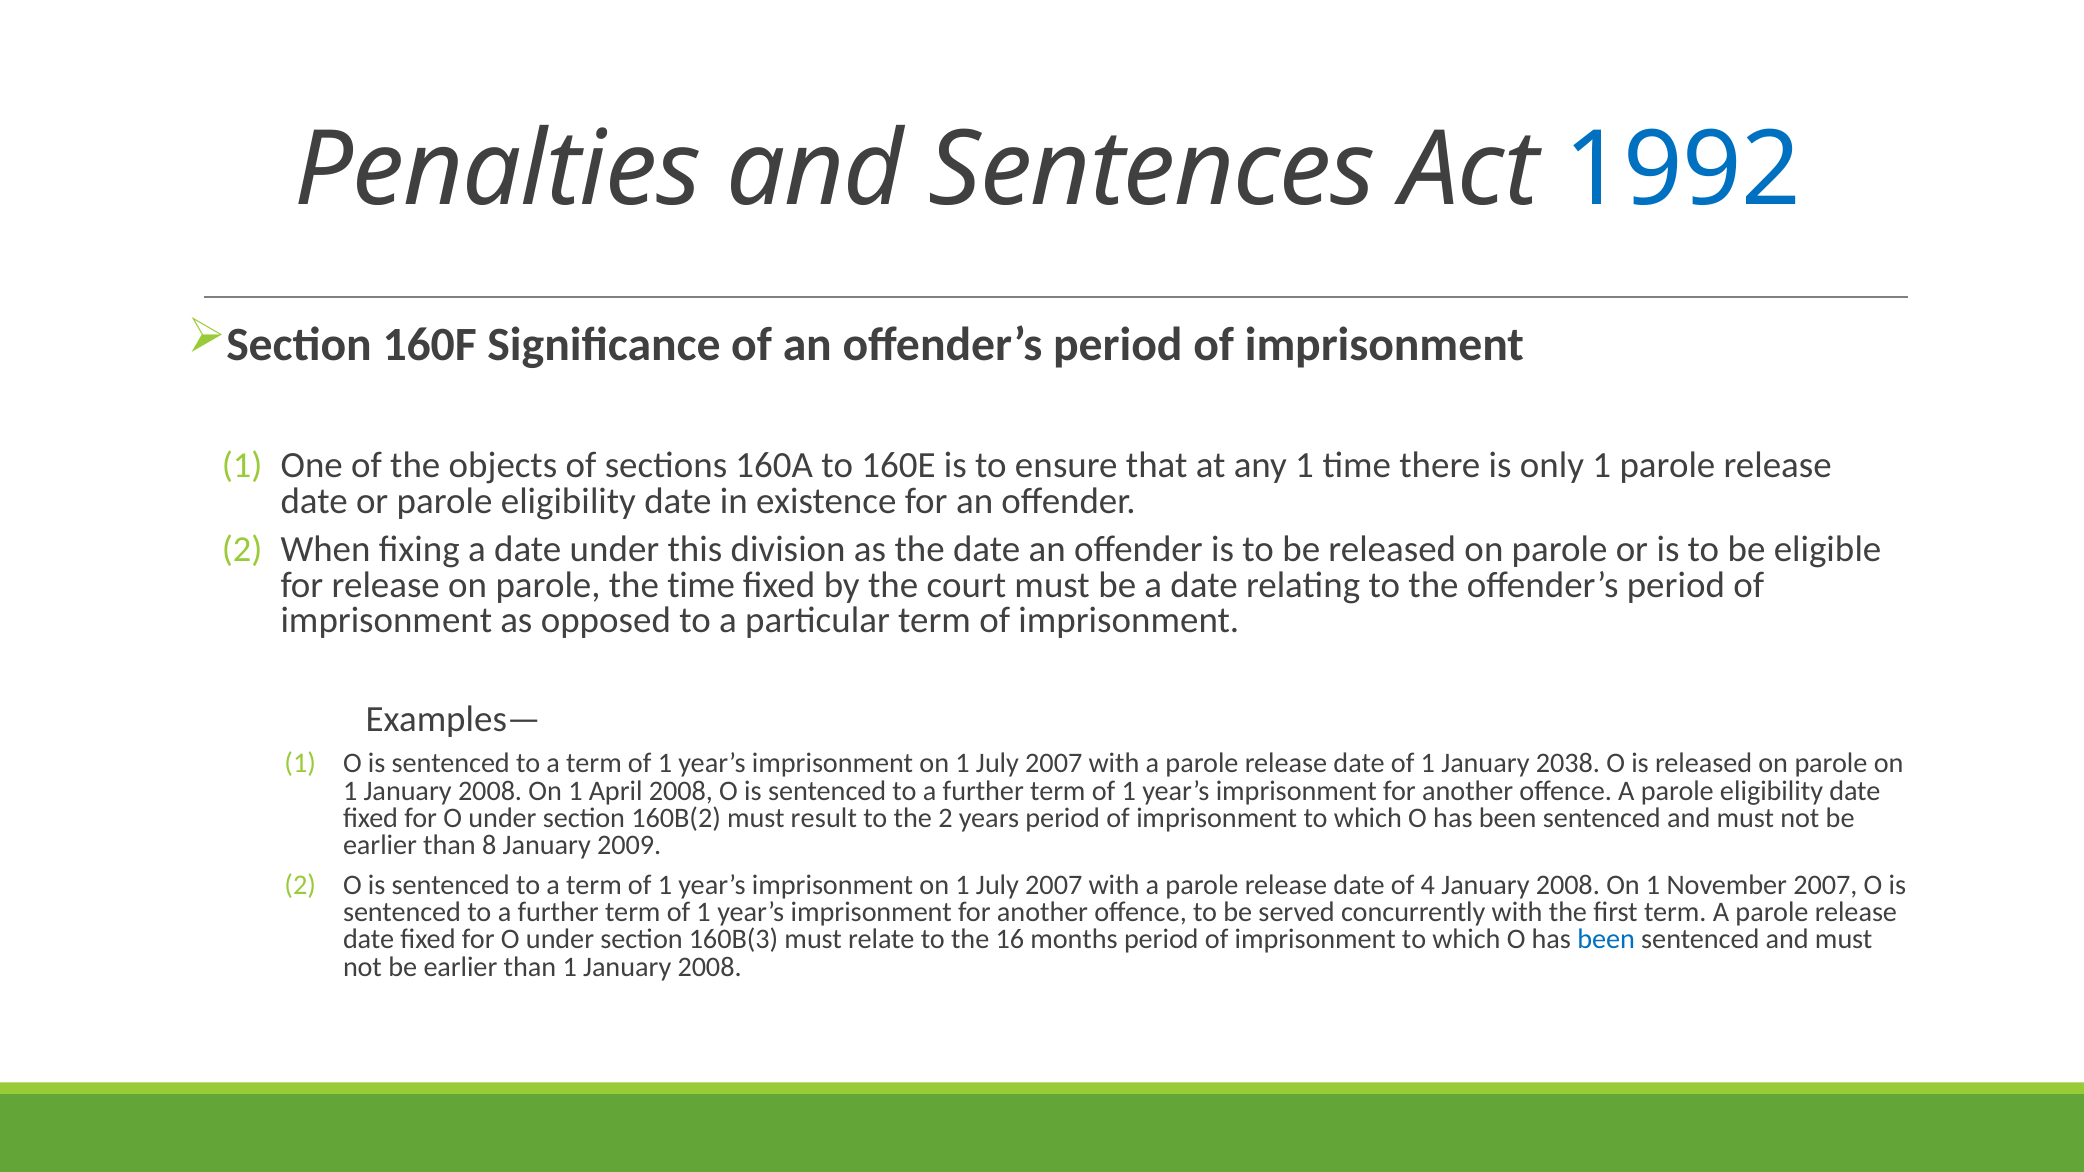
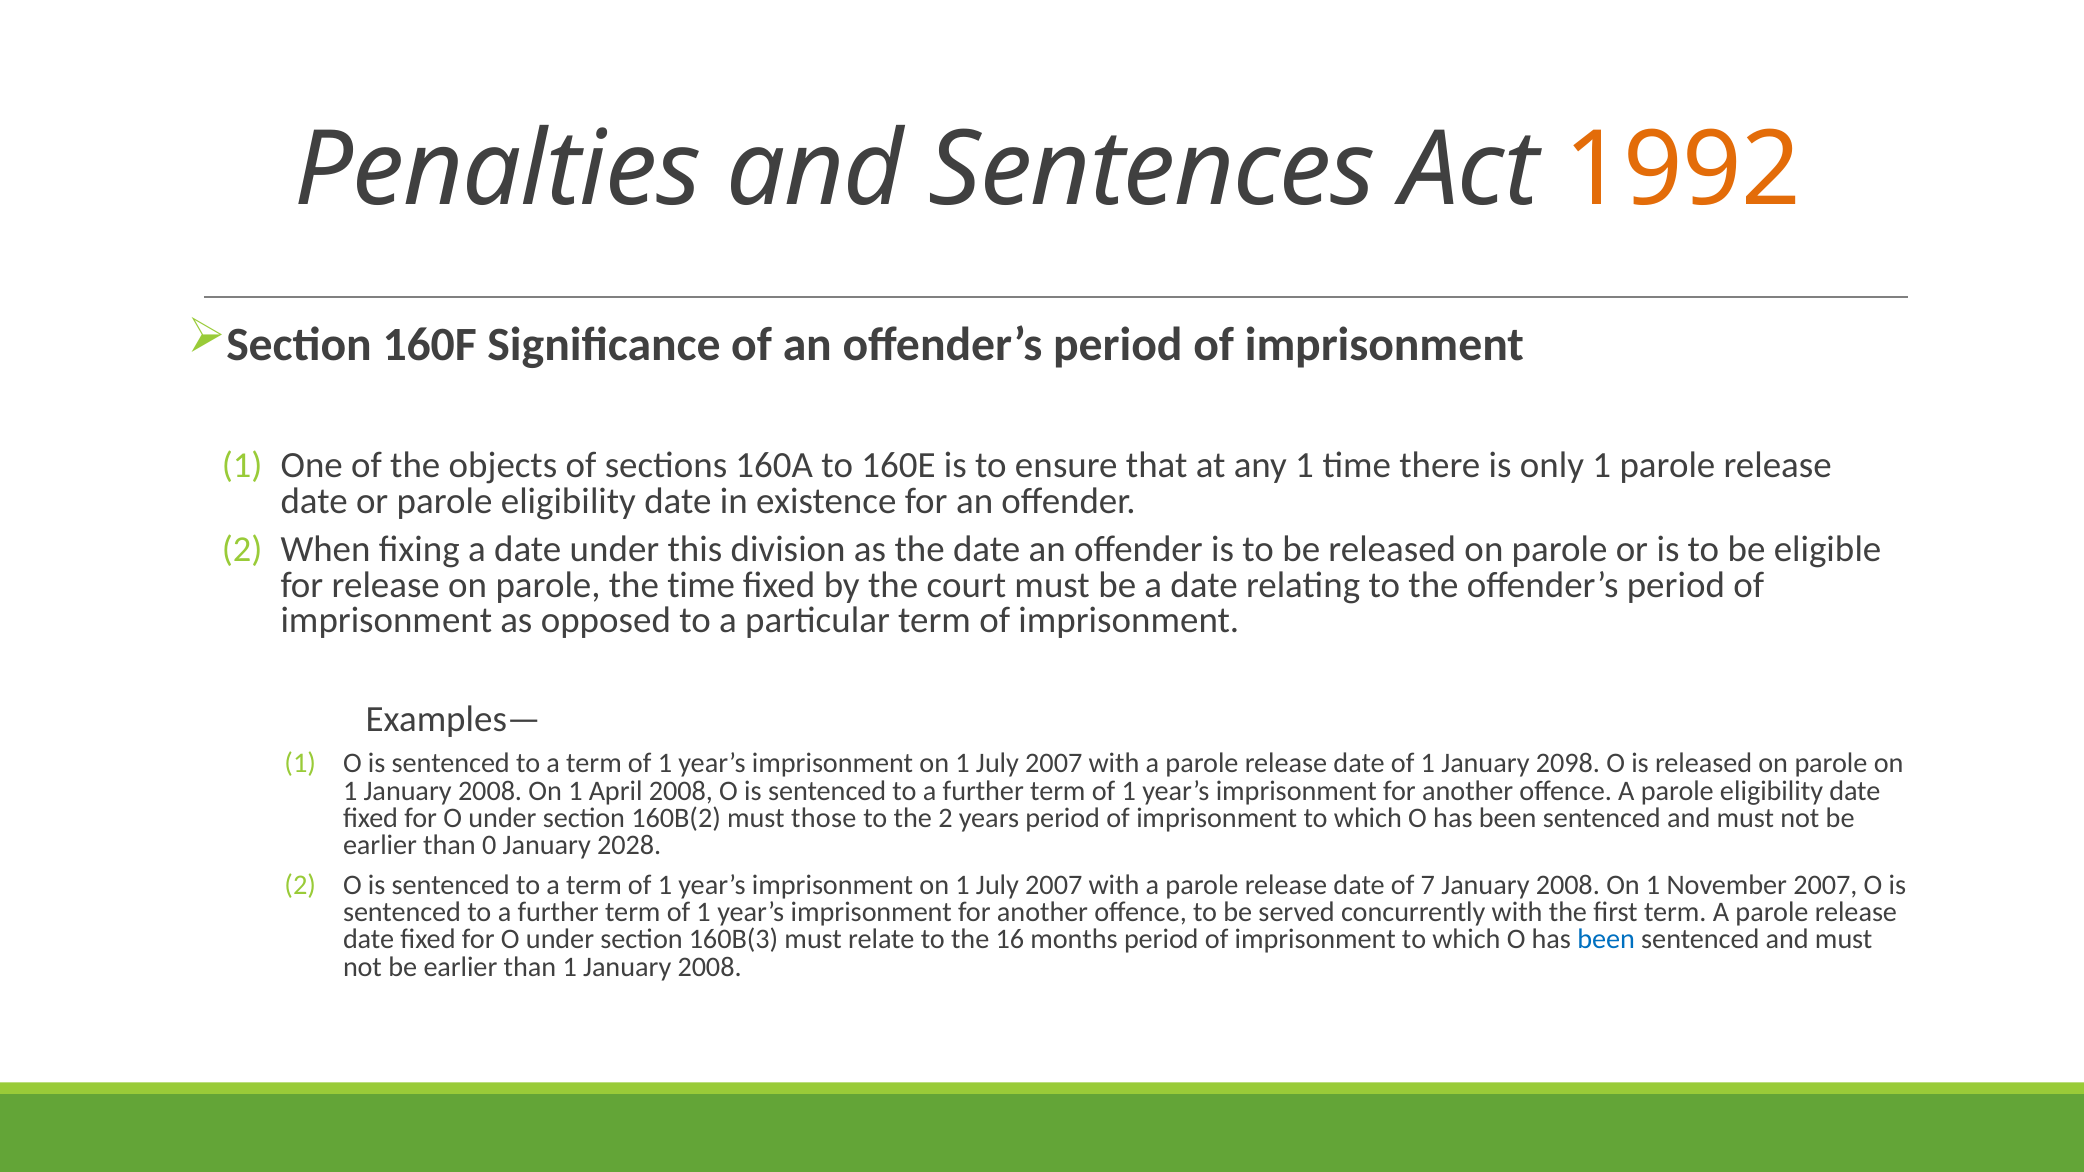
1992 colour: blue -> orange
2038: 2038 -> 2098
result: result -> those
8: 8 -> 0
2009: 2009 -> 2028
4: 4 -> 7
